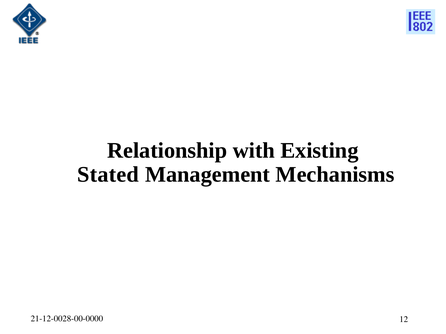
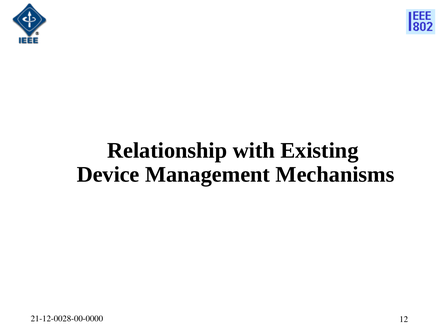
Stated: Stated -> Device
